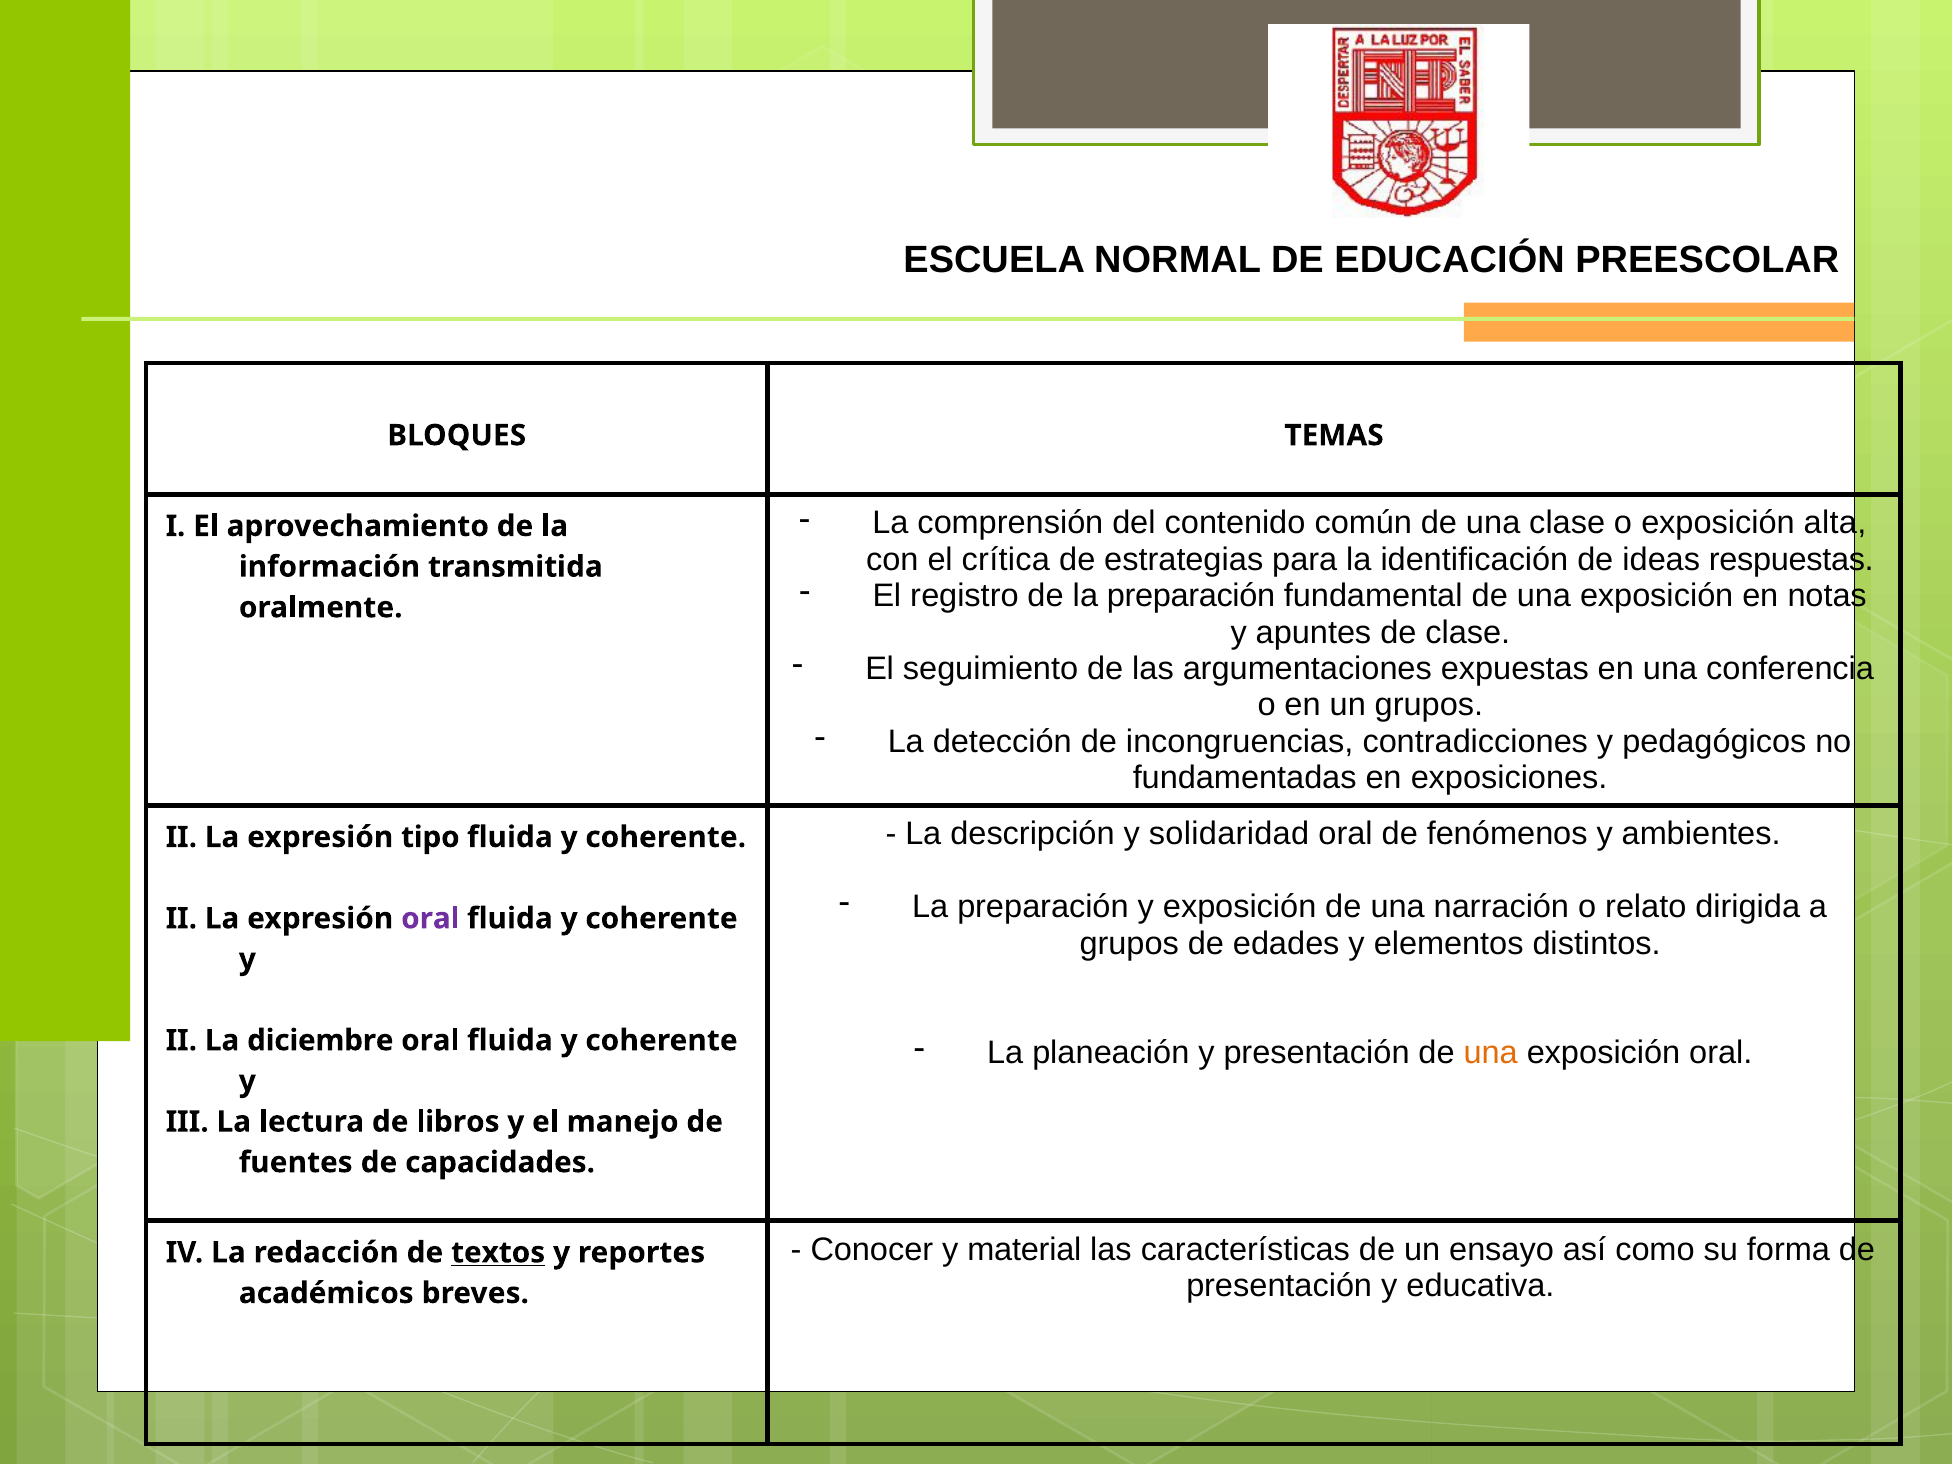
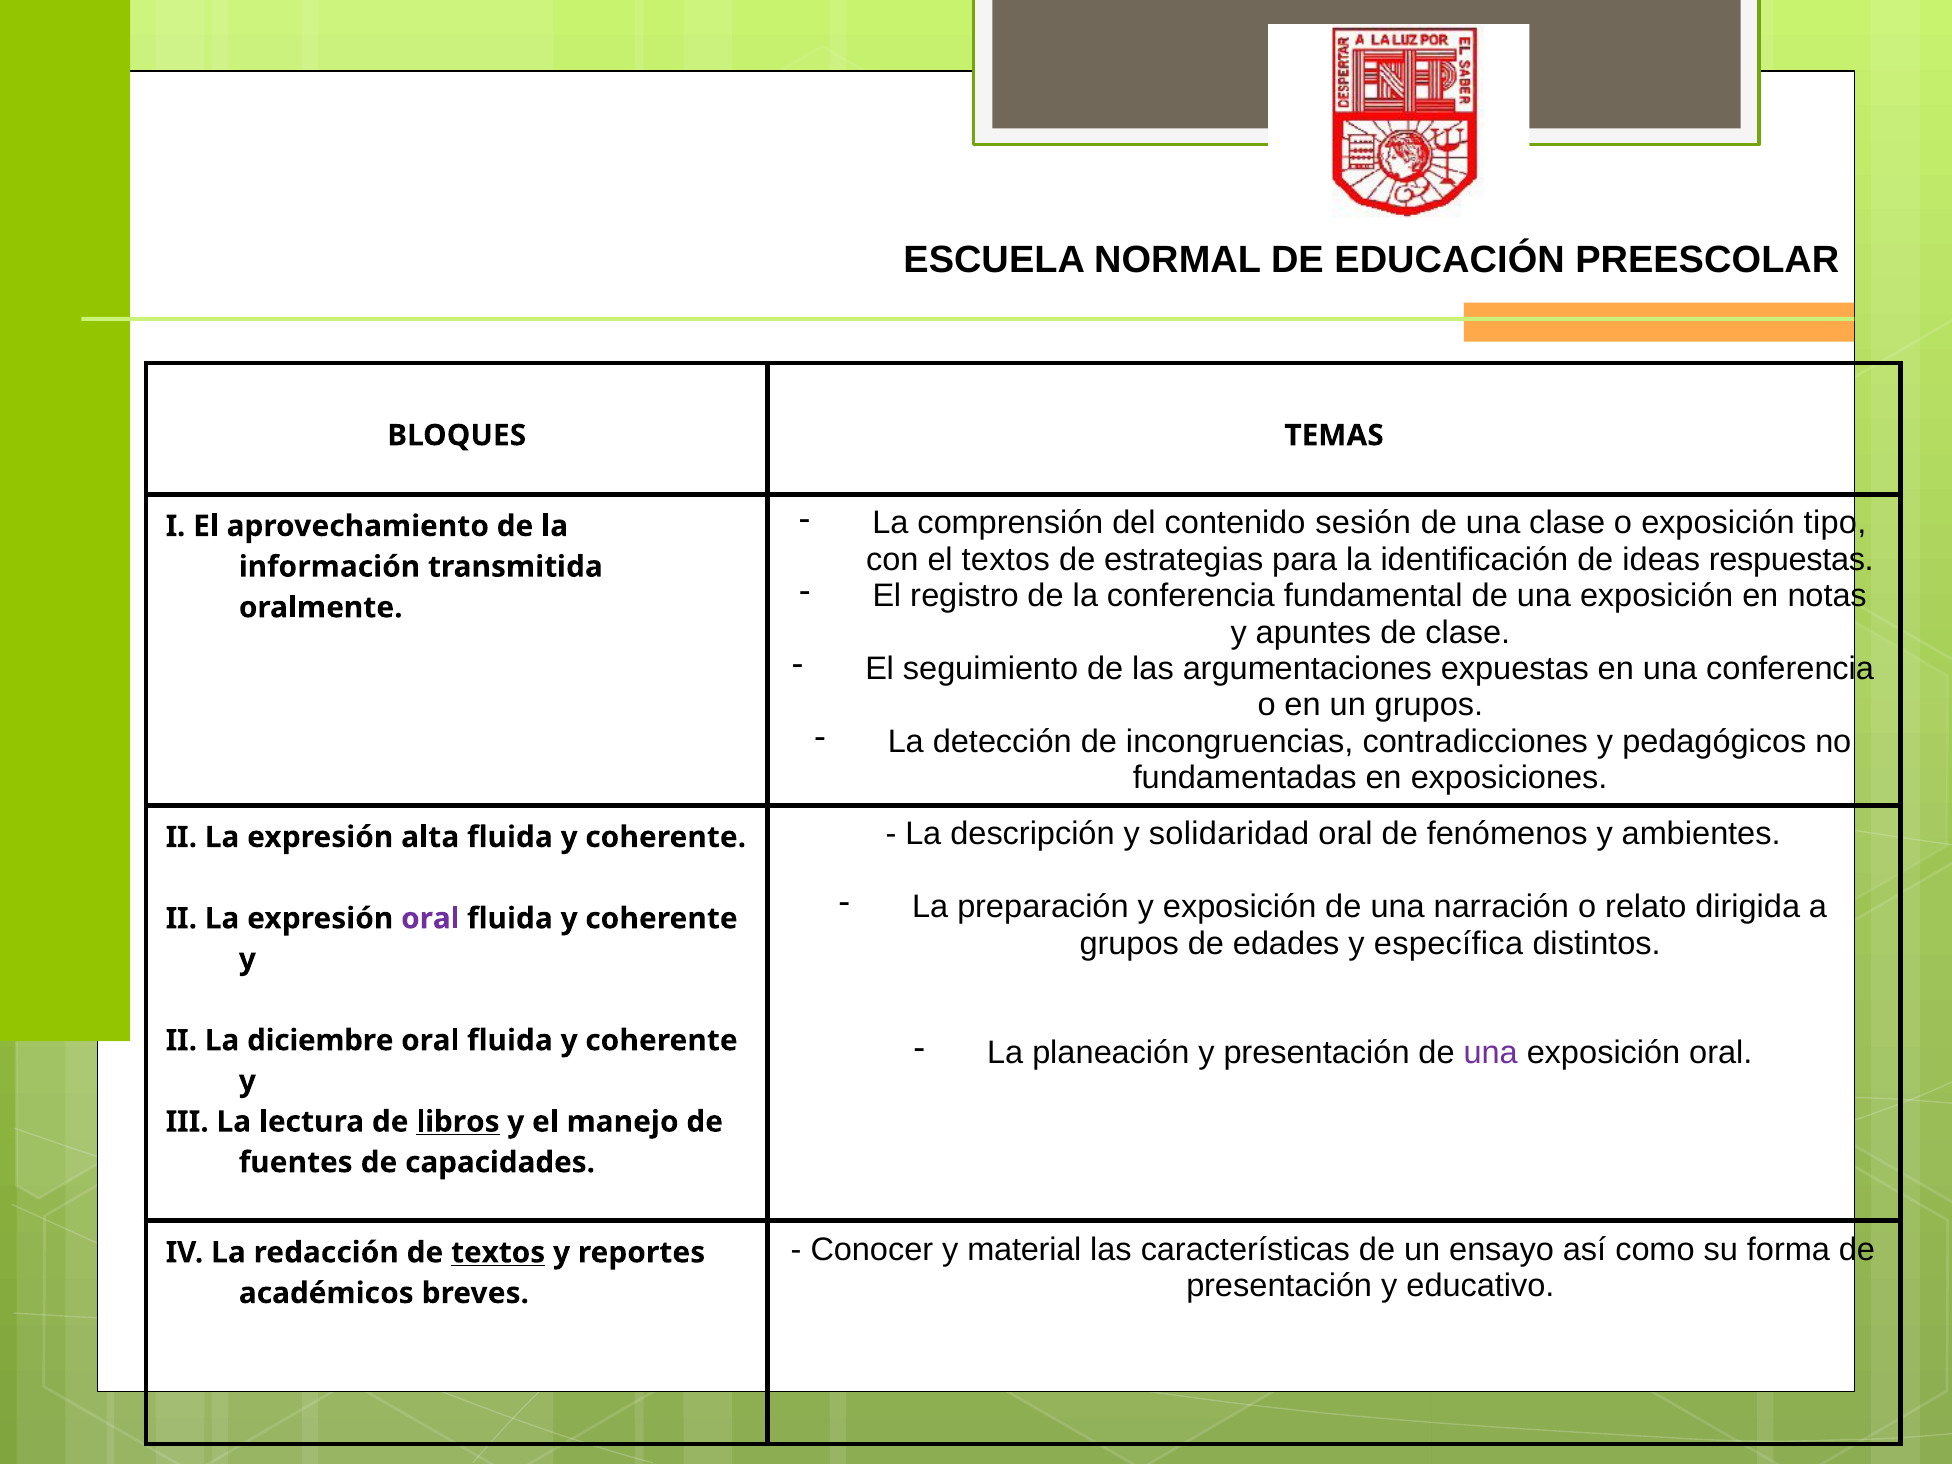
común: común -> sesión
alta: alta -> tipo
el crítica: crítica -> textos
de la preparación: preparación -> conferencia
tipo: tipo -> alta
elementos: elementos -> específica
una at (1491, 1053) colour: orange -> purple
libros underline: none -> present
educativa: educativa -> educativo
